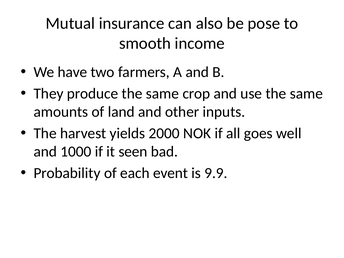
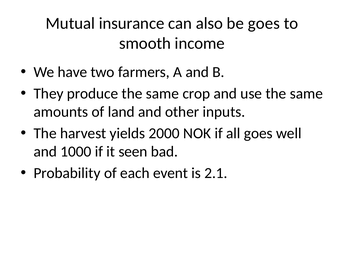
be pose: pose -> goes
9.9: 9.9 -> 2.1
